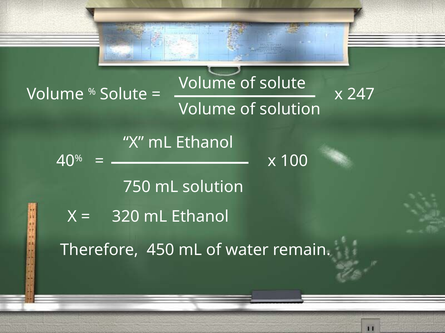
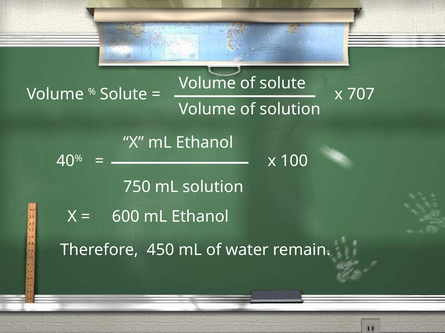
247: 247 -> 707
320: 320 -> 600
